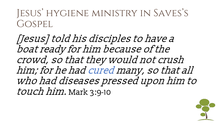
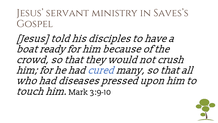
hygiene: hygiene -> servant
